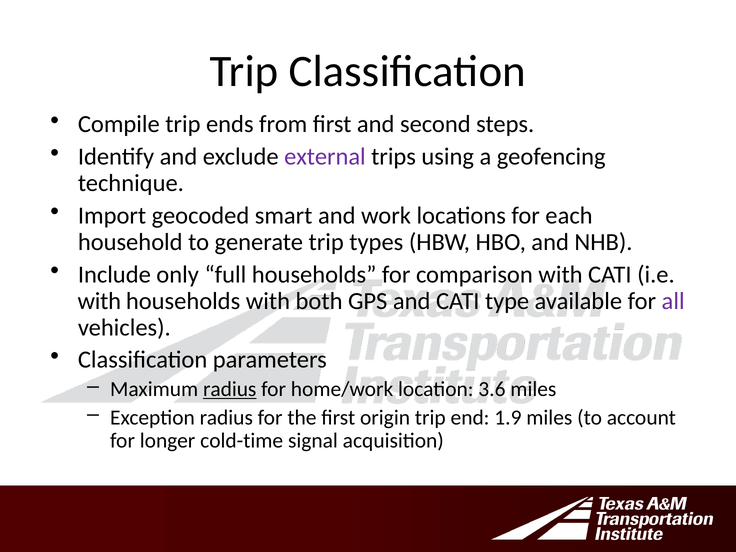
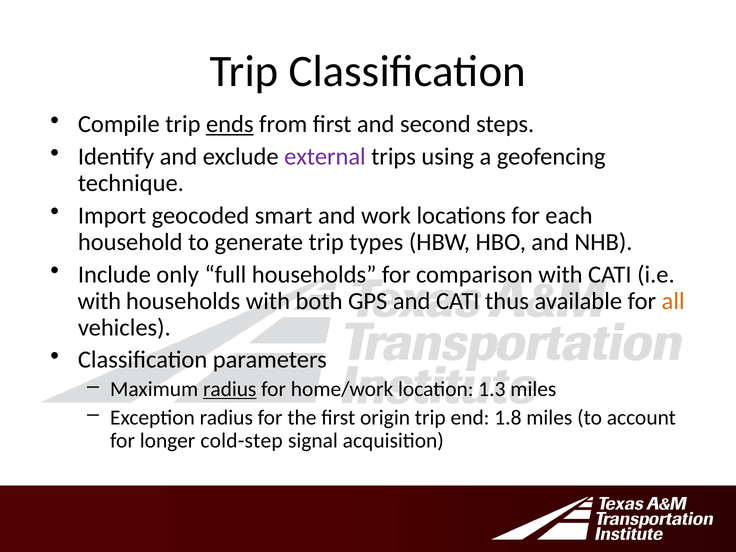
ends underline: none -> present
type: type -> thus
all colour: purple -> orange
3.6: 3.6 -> 1.3
1.9: 1.9 -> 1.8
cold-time: cold-time -> cold-step
